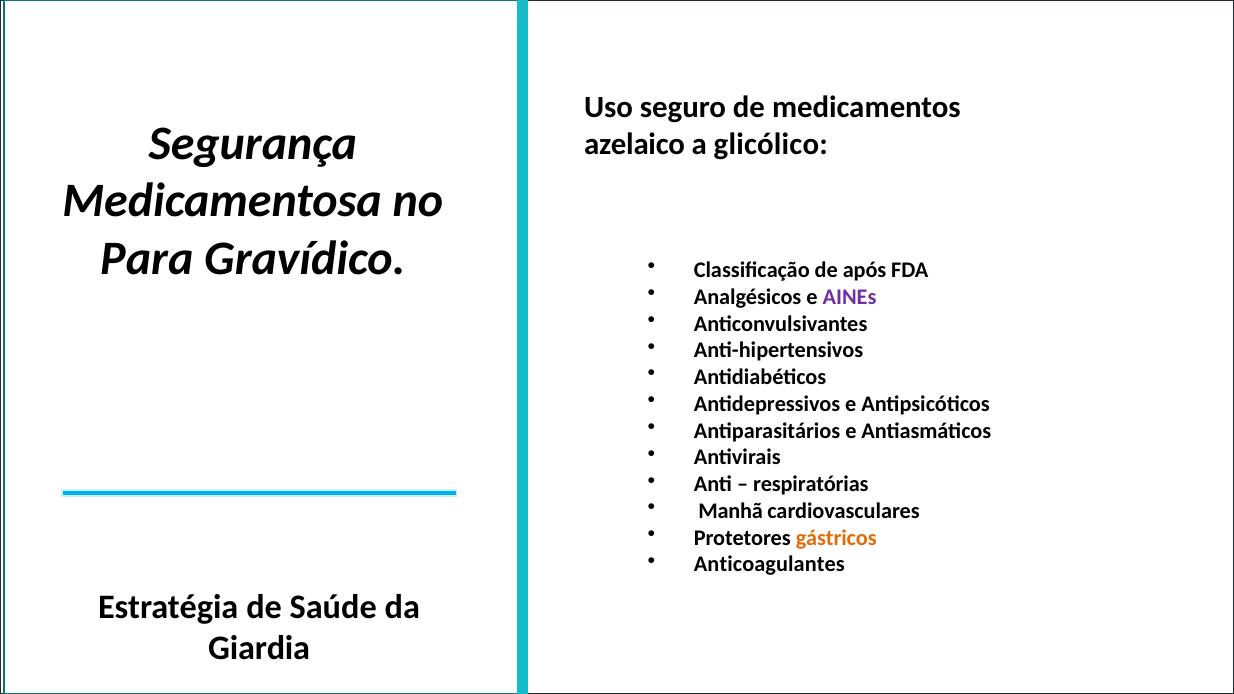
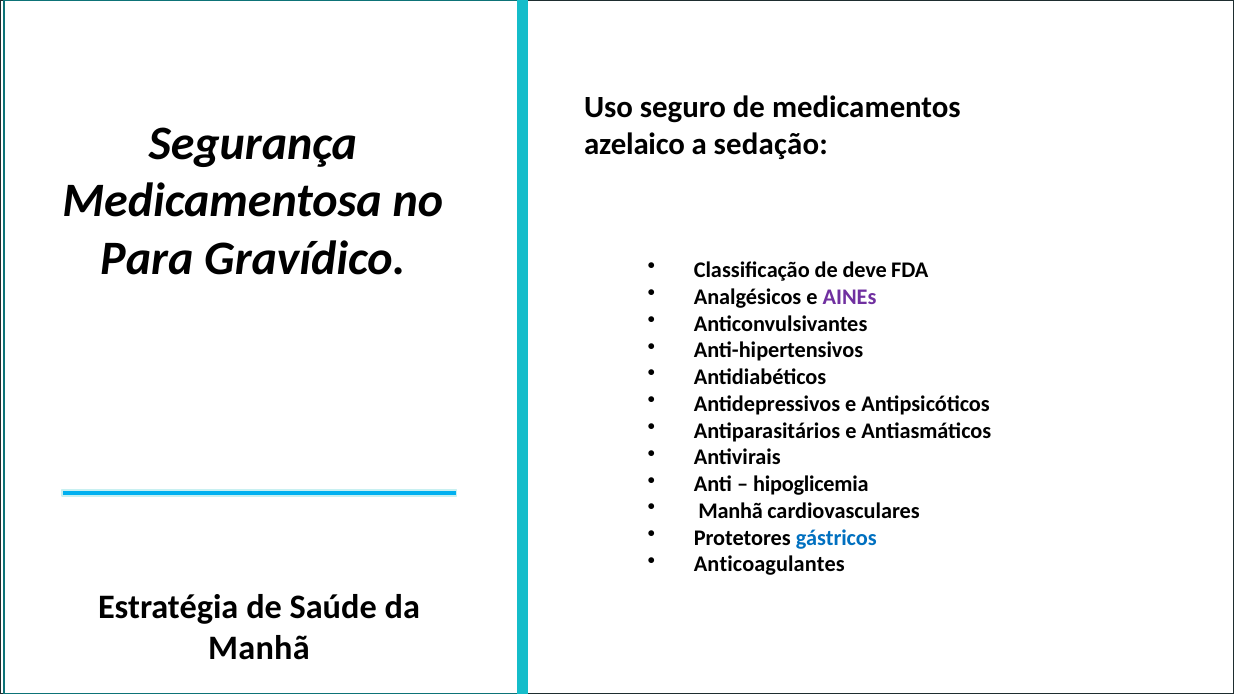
glicólico: glicólico -> sedação
após: após -> deve
respiratórias: respiratórias -> hipoglicemia
gástricos colour: orange -> blue
Giardia at (259, 648): Giardia -> Manhã
